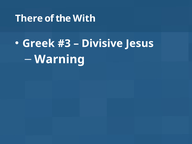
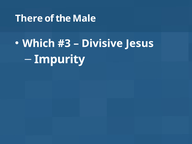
With: With -> Male
Greek: Greek -> Which
Warning: Warning -> Impurity
